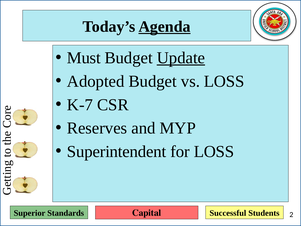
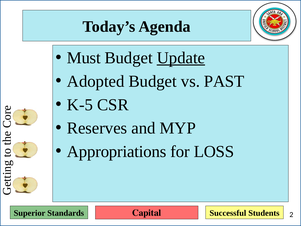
Agenda underline: present -> none
vs LOSS: LOSS -> PAST
K-7: K-7 -> K-5
Superintendent: Superintendent -> Appropriations
